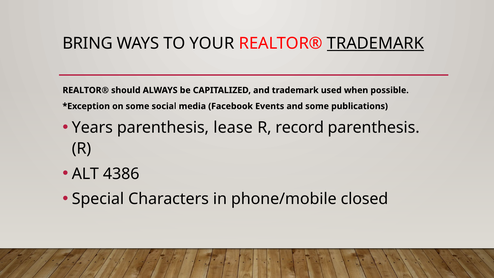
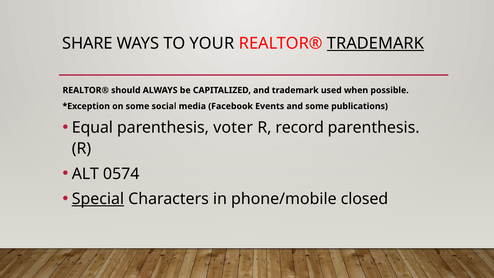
BRING: BRING -> SHARE
Years: Years -> Equal
lease: lease -> voter
4386: 4386 -> 0574
Special underline: none -> present
